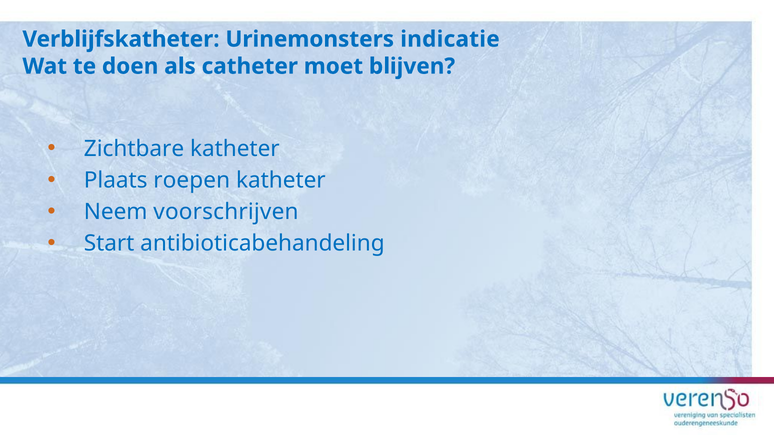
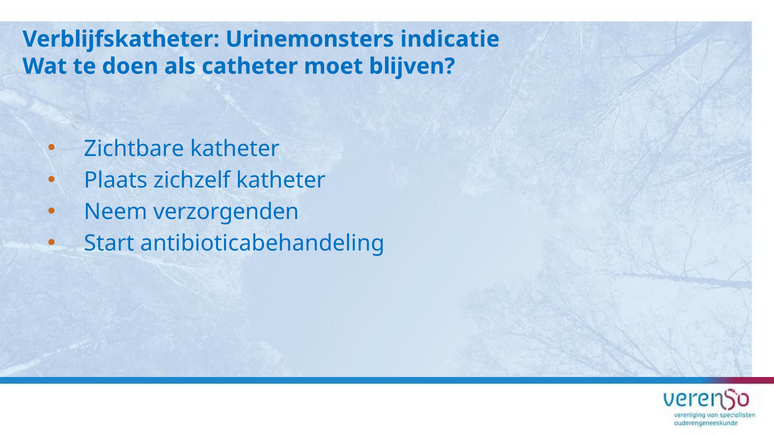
roepen: roepen -> zichzelf
voorschrijven: voorschrijven -> verzorgenden
